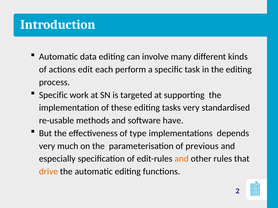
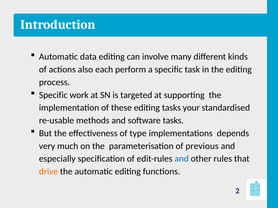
actions edit: edit -> also
tasks very: very -> your
software have: have -> tasks
and at (182, 159) colour: orange -> blue
